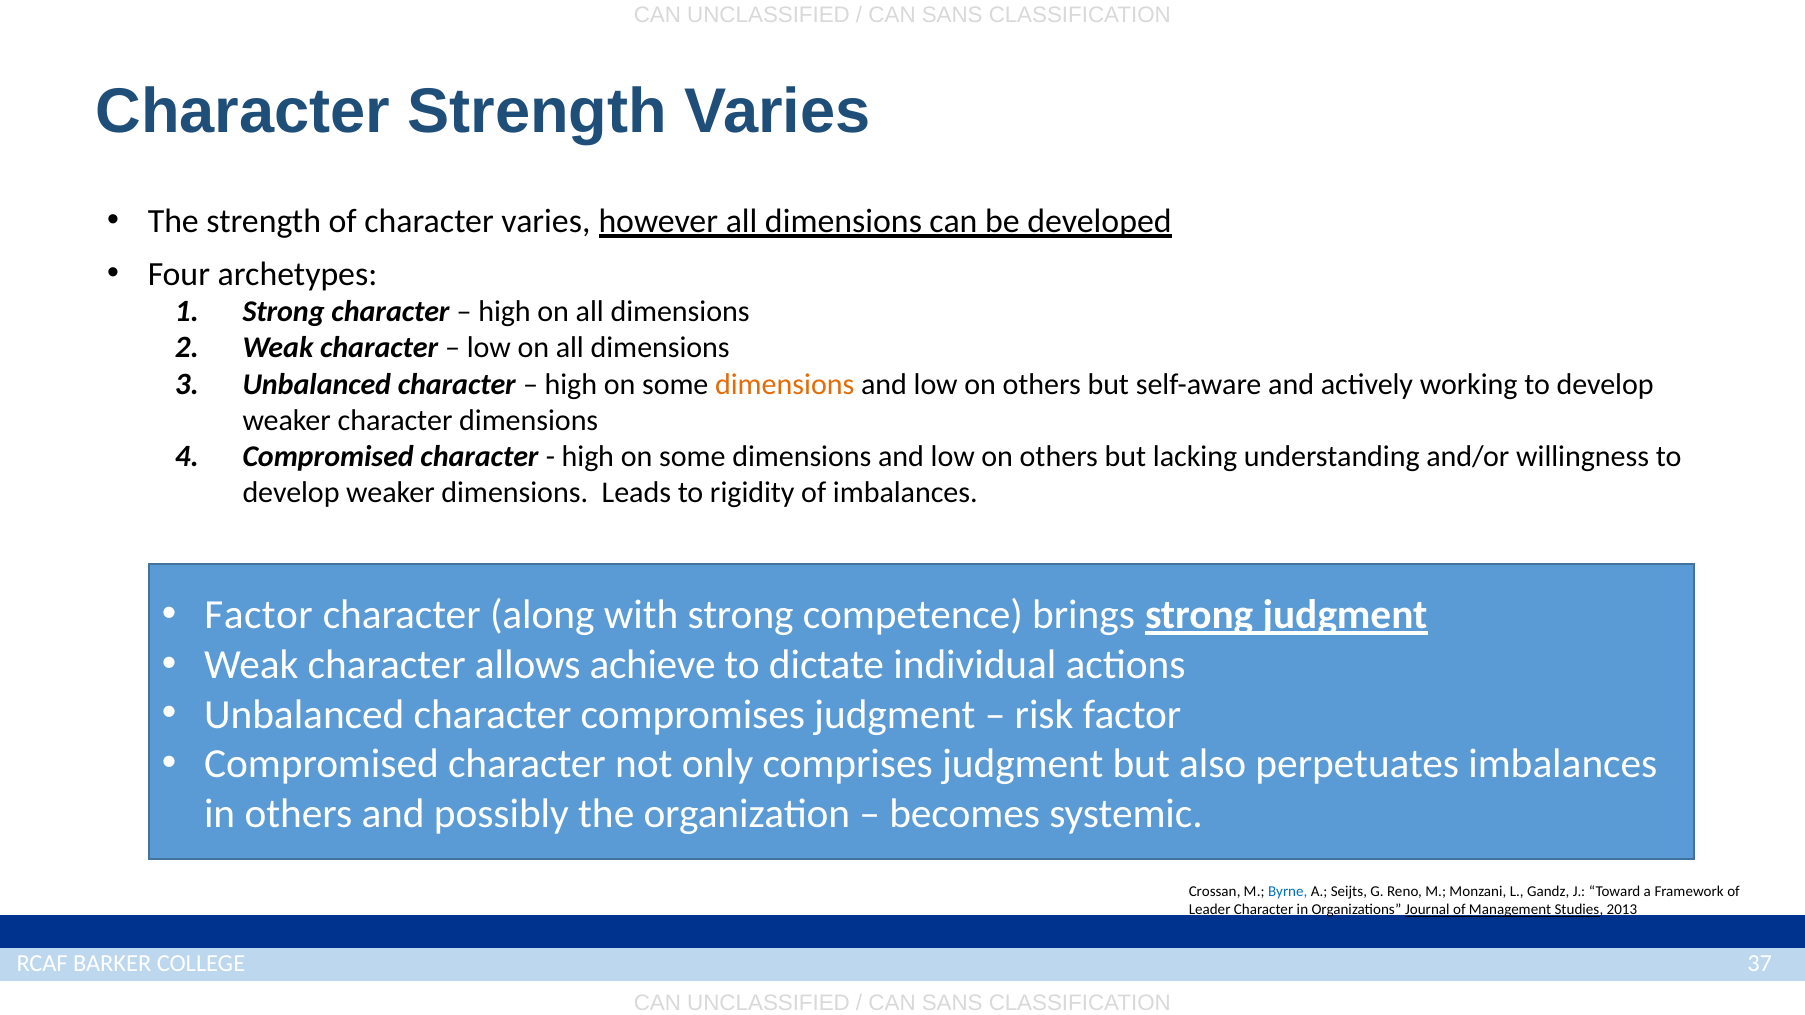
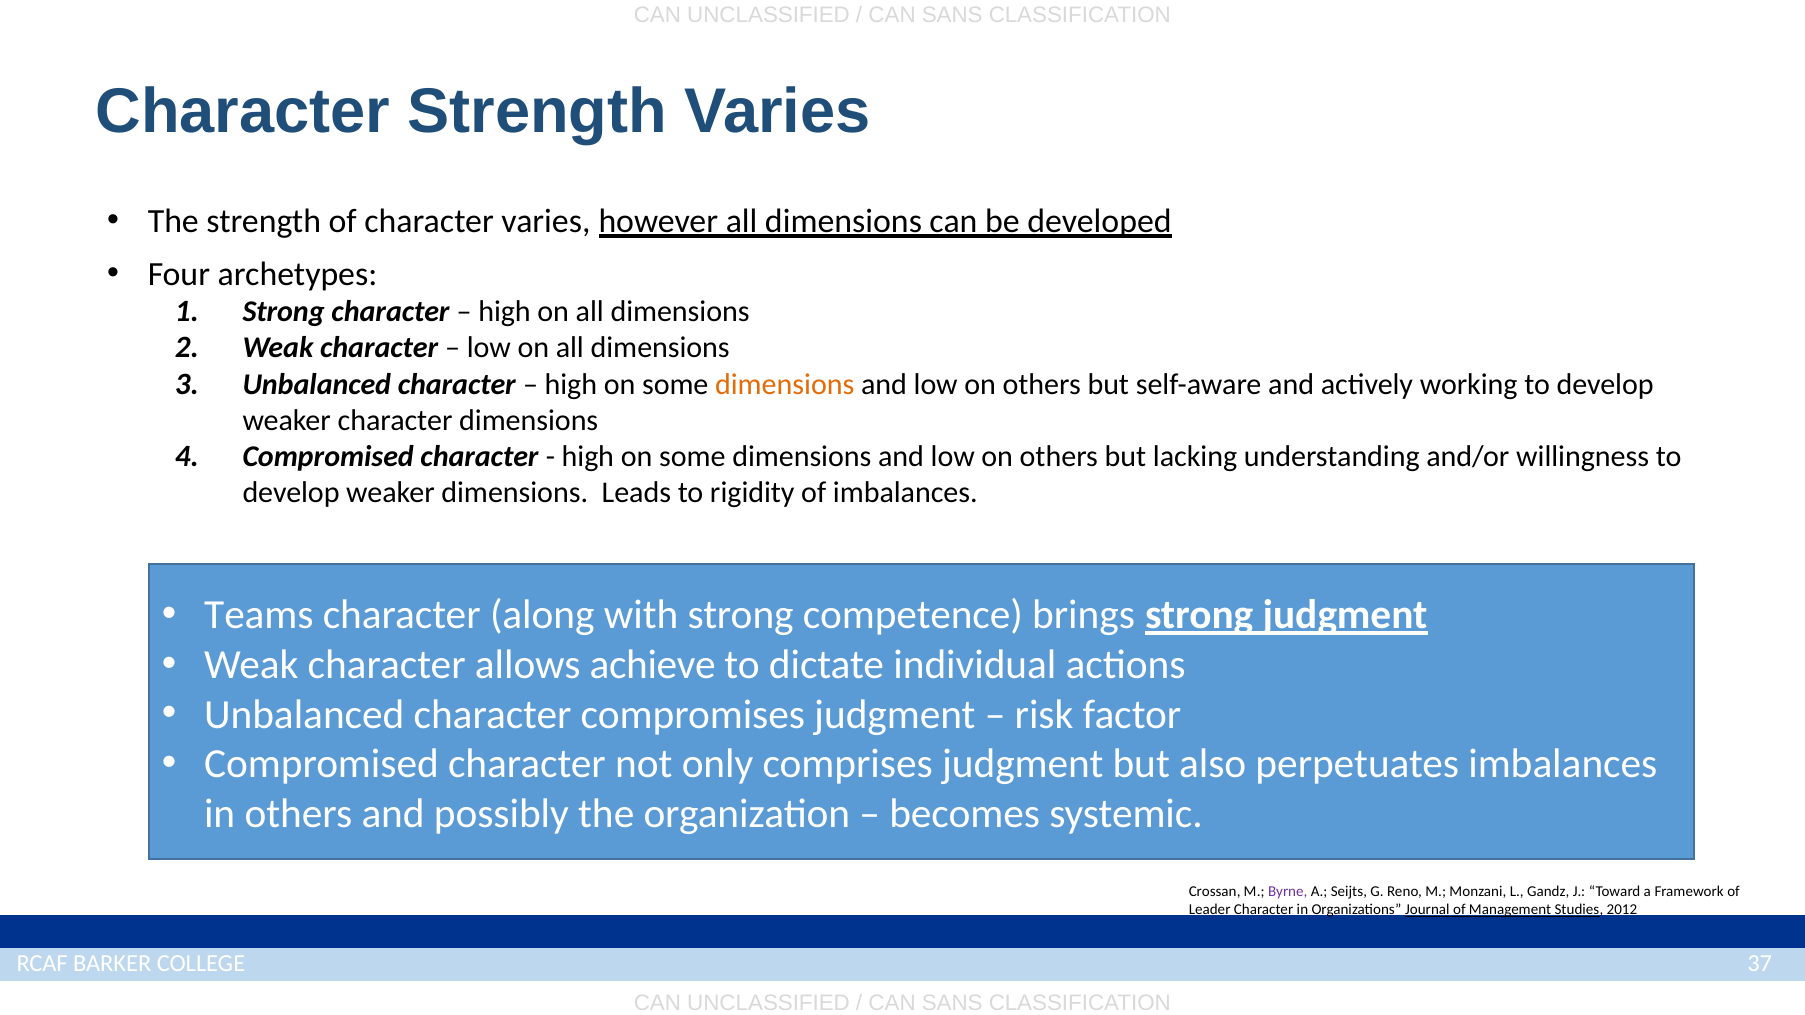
Factor at (259, 615): Factor -> Teams
Byrne colour: blue -> purple
2013: 2013 -> 2012
